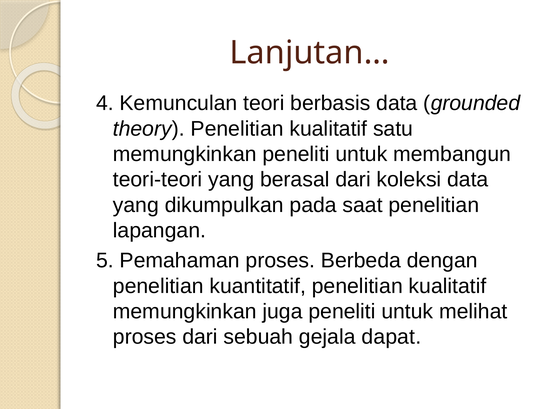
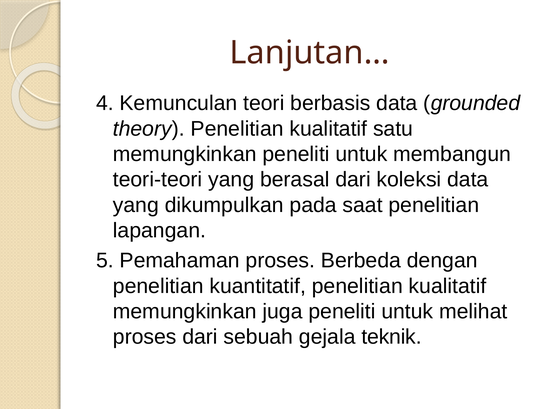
dapat: dapat -> teknik
